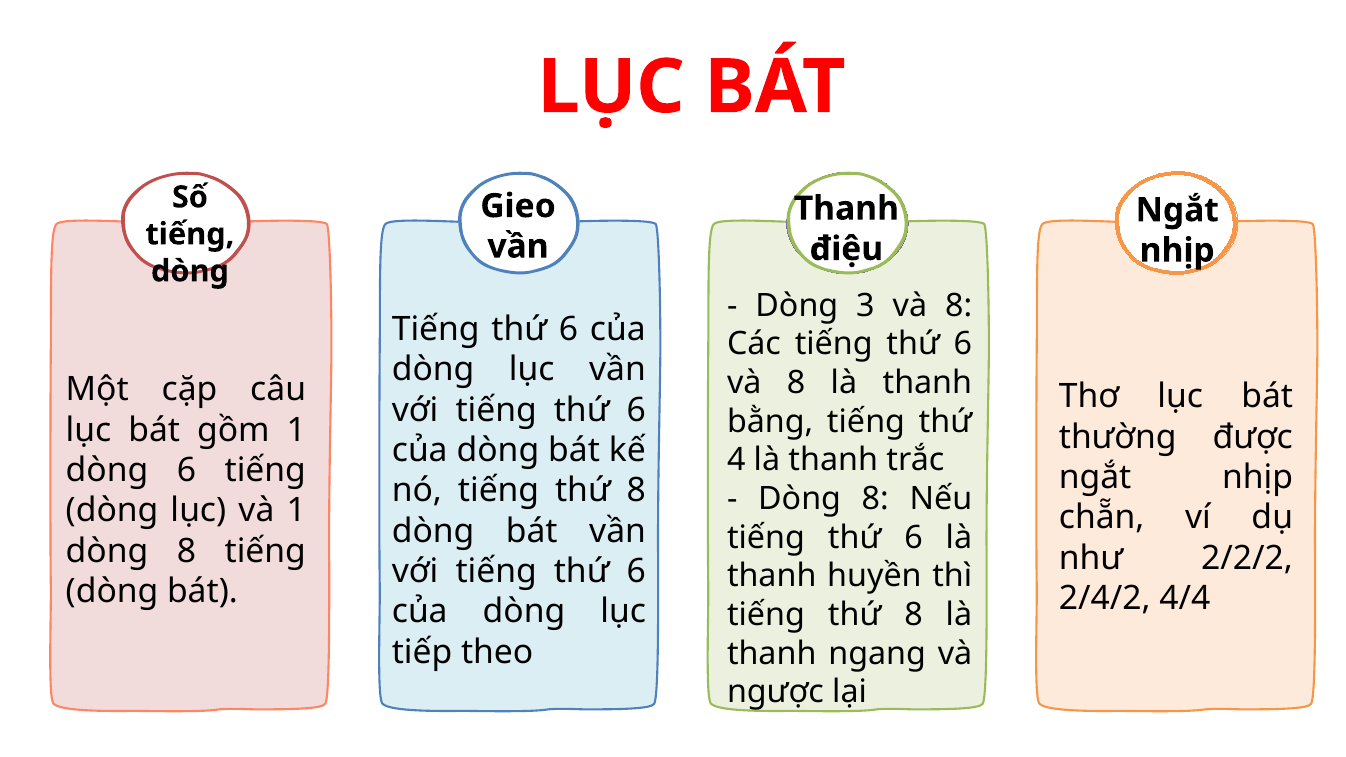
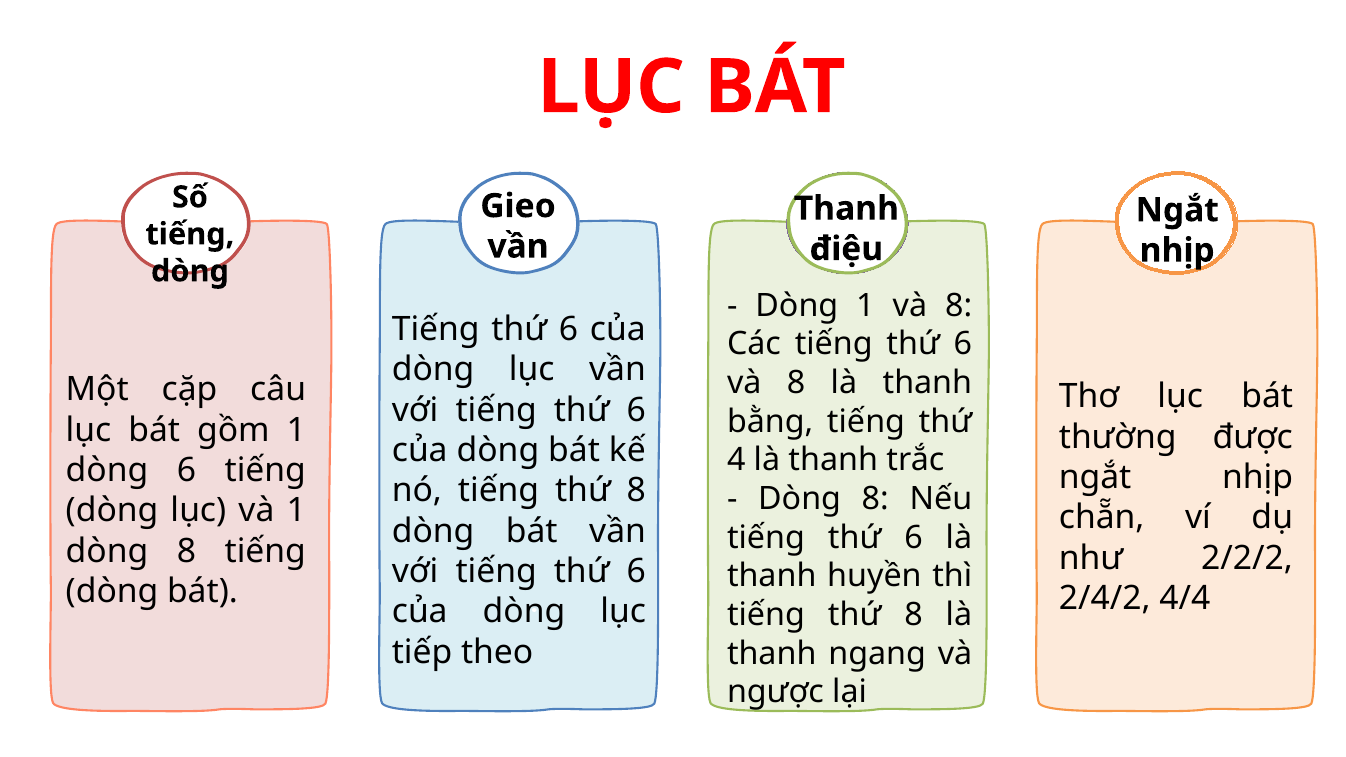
Dòng 3: 3 -> 1
